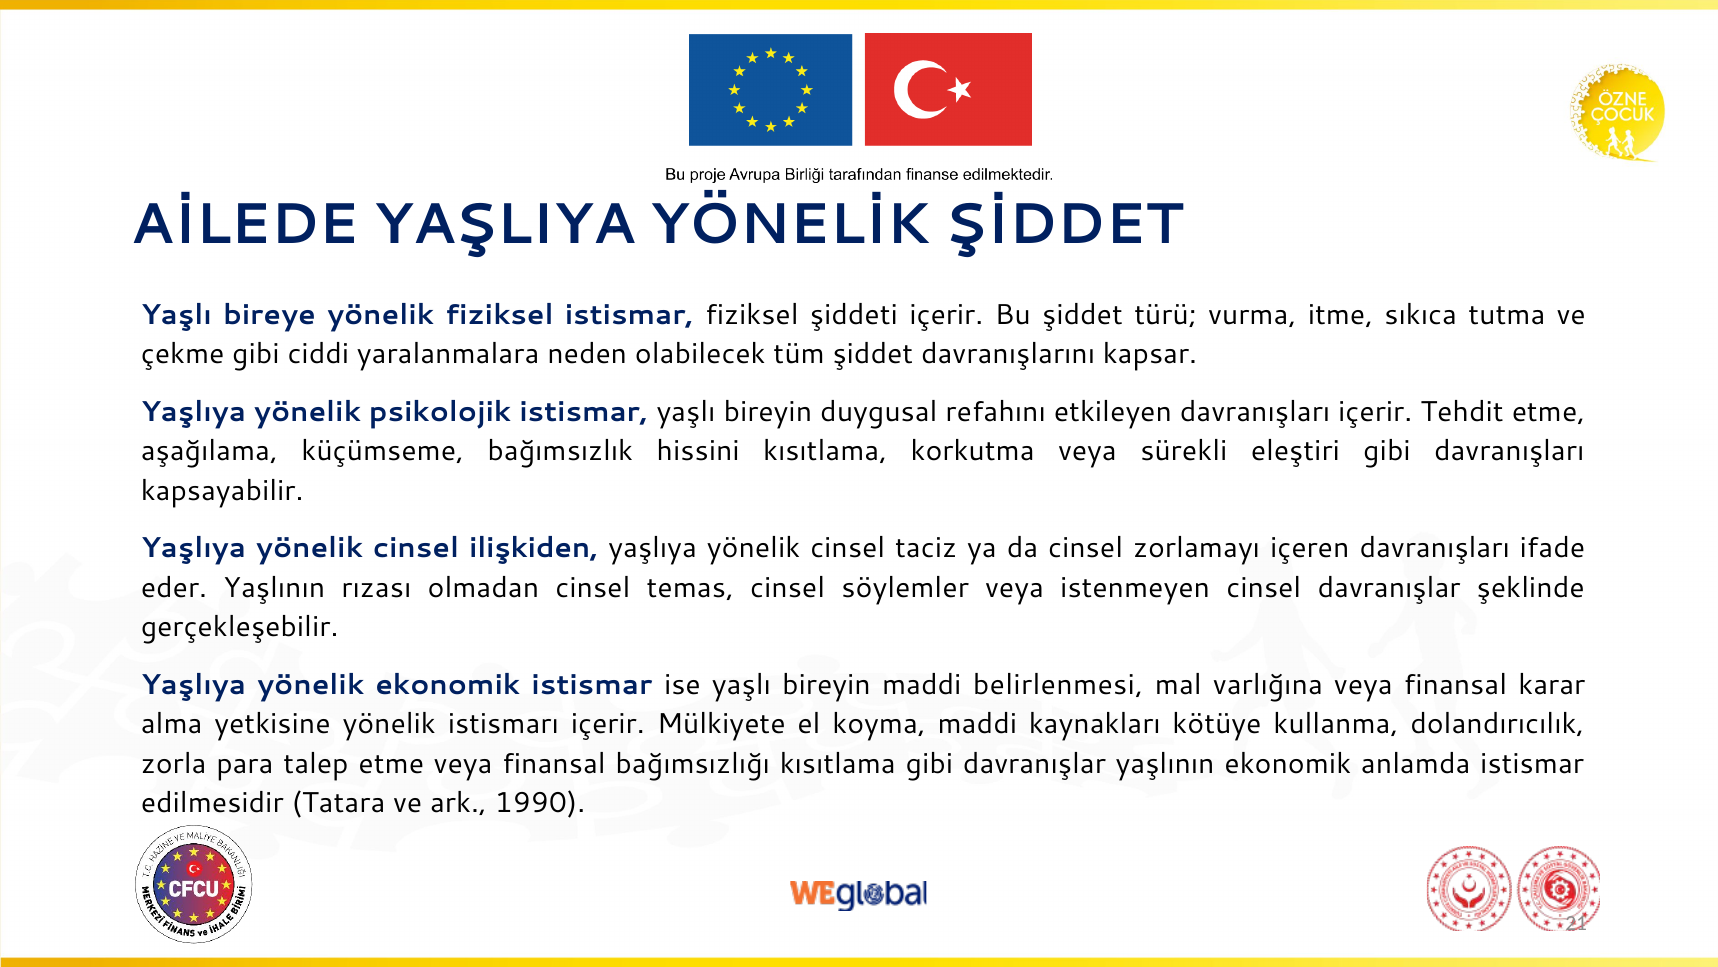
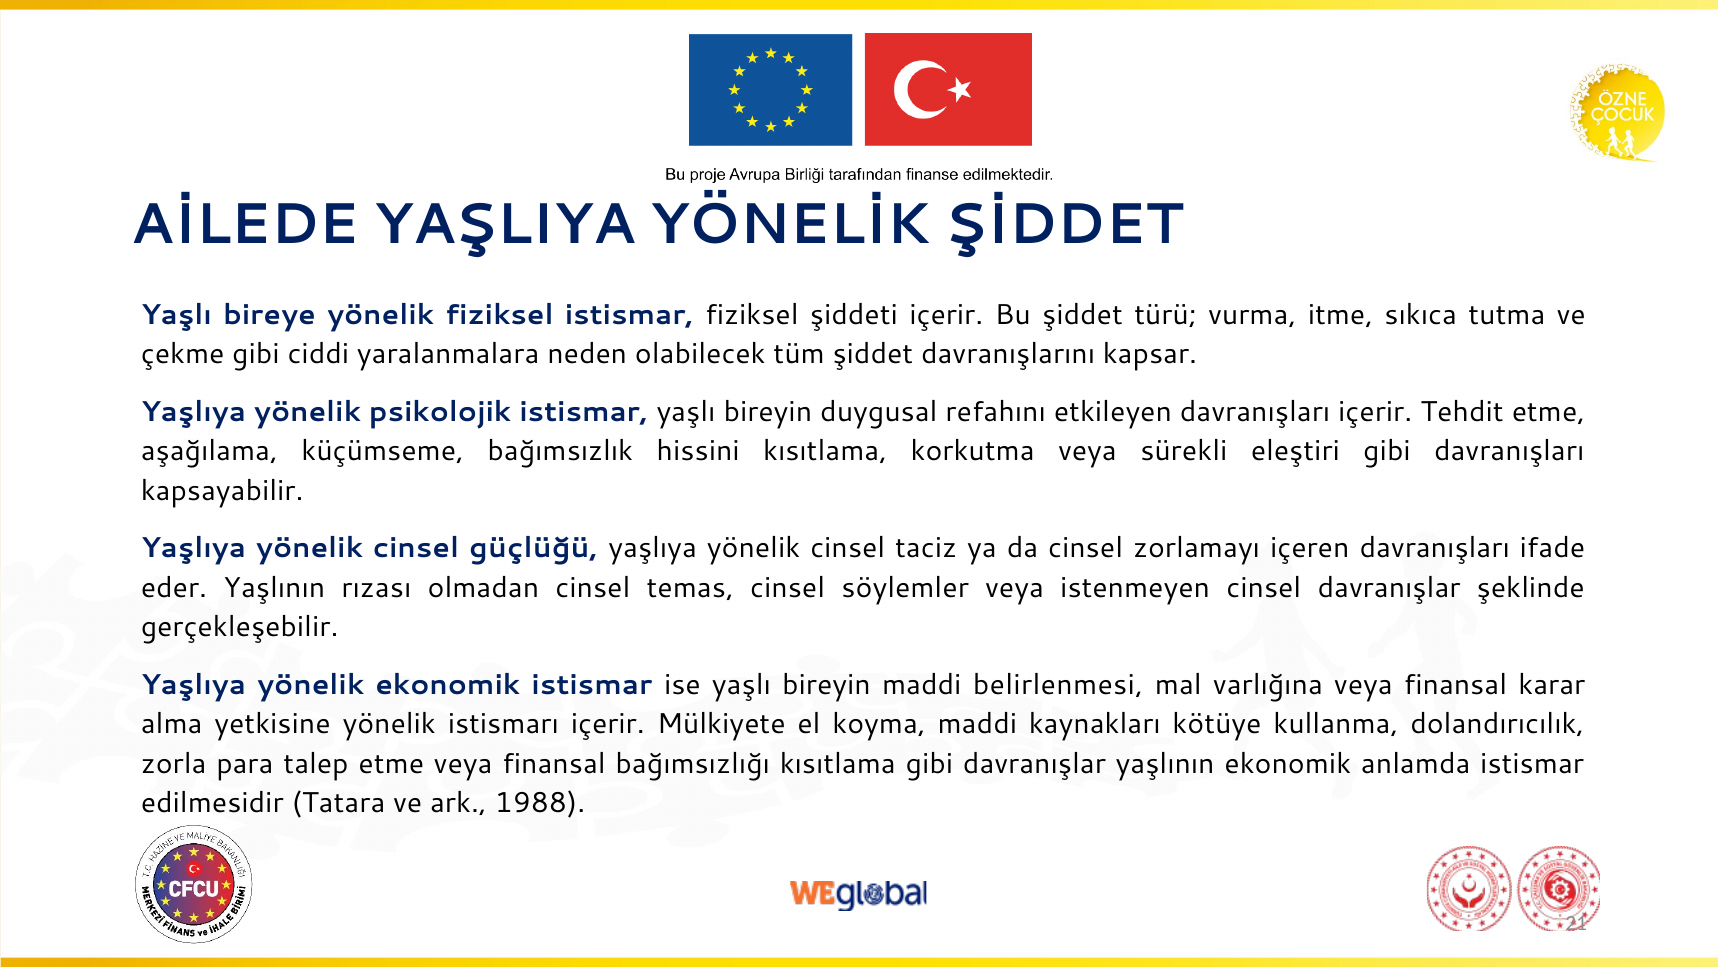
ilişkiden: ilişkiden -> güçlüğü
1990: 1990 -> 1988
